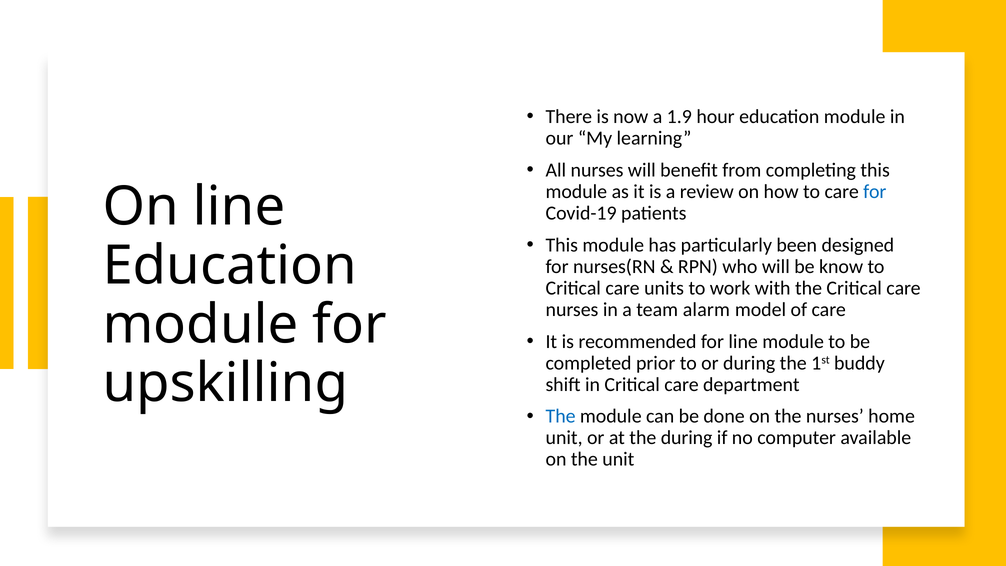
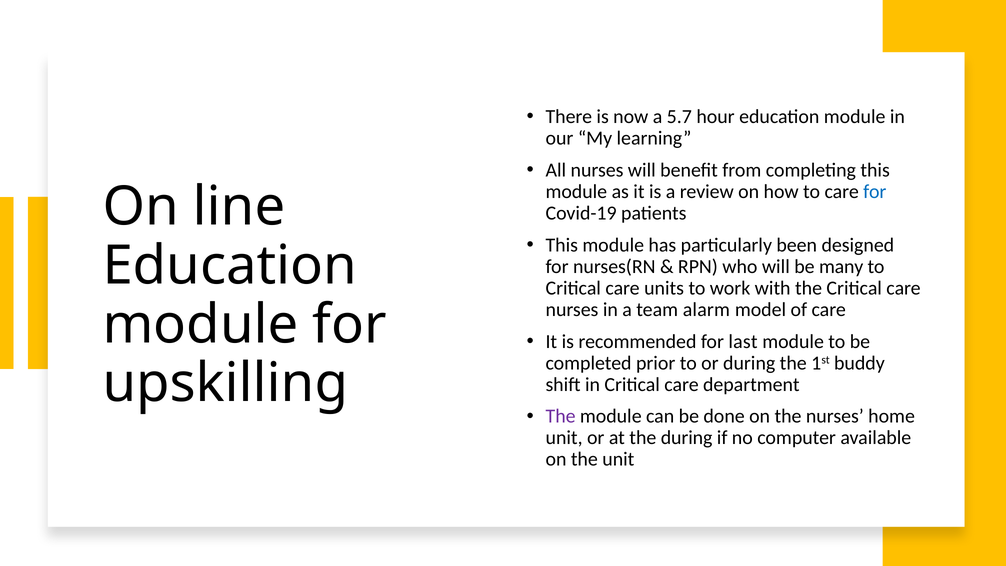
1.9: 1.9 -> 5.7
know: know -> many
for line: line -> last
The at (561, 416) colour: blue -> purple
